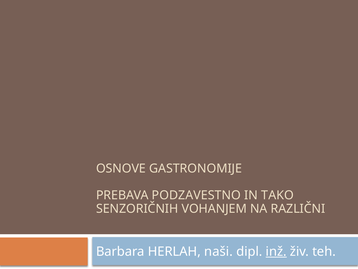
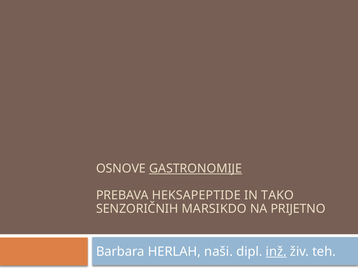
GASTRONOMIJE underline: none -> present
PODZAVESTNO: PODZAVESTNO -> HEKSAPEPTIDE
VOHANJEM: VOHANJEM -> MARSIKDO
RAZLIČNI: RAZLIČNI -> PRIJETNO
